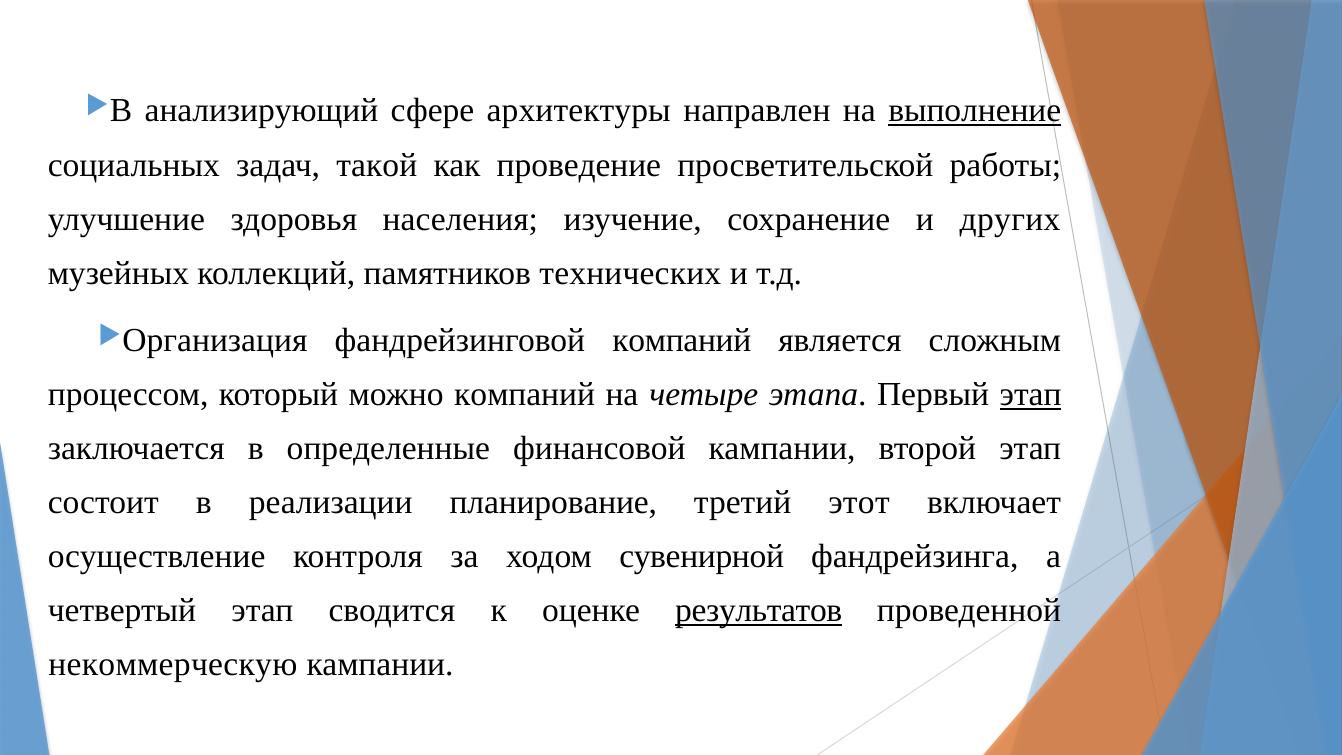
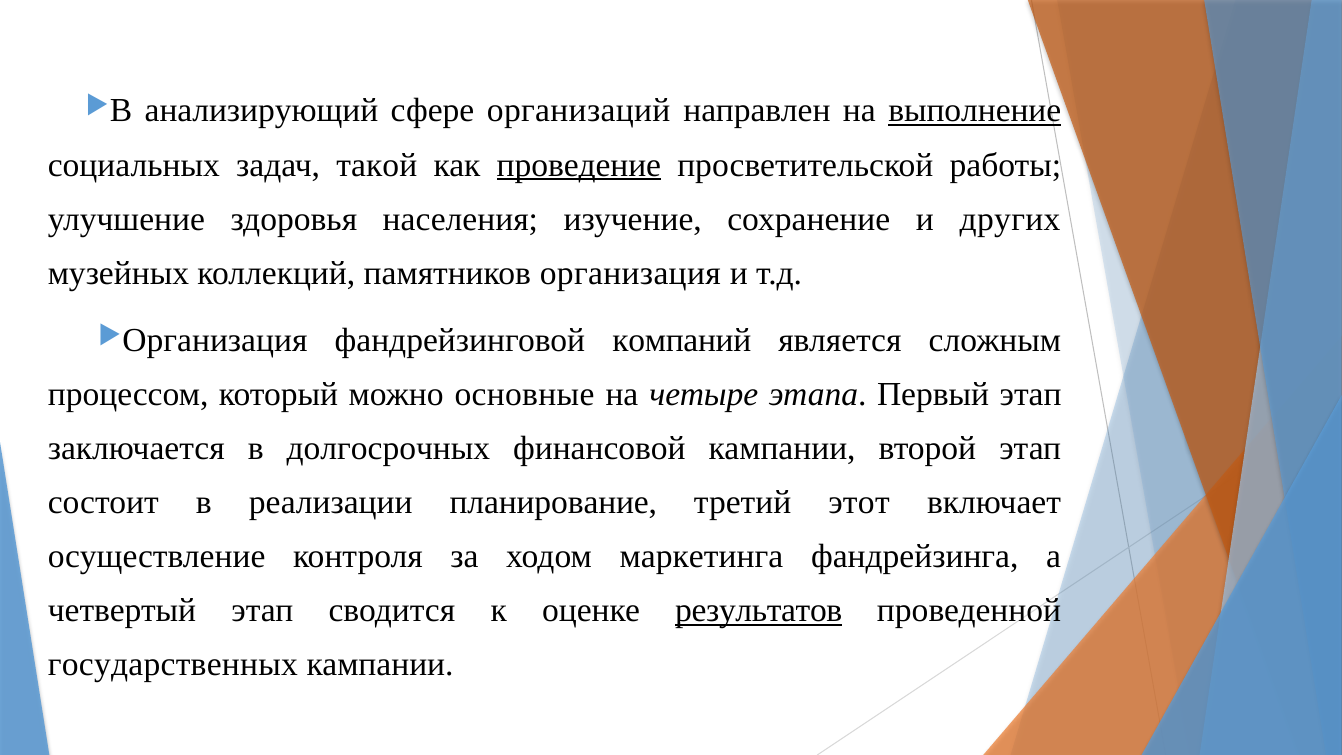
архитектуры: архитектуры -> организаций
проведение underline: none -> present
технических: технических -> организация
можно компаний: компаний -> основные
этап at (1031, 394) underline: present -> none
определенные: определенные -> долгосрочных
сувенирной: сувенирной -> маркетинга
некоммерческую: некоммерческую -> государственных
